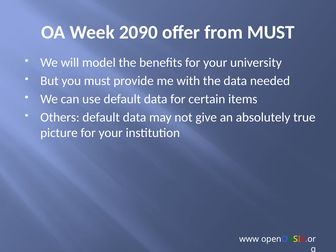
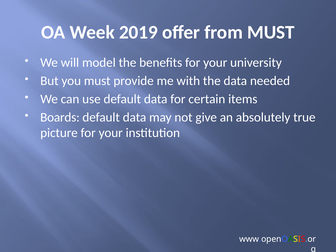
2090: 2090 -> 2019
Others: Others -> Boards
